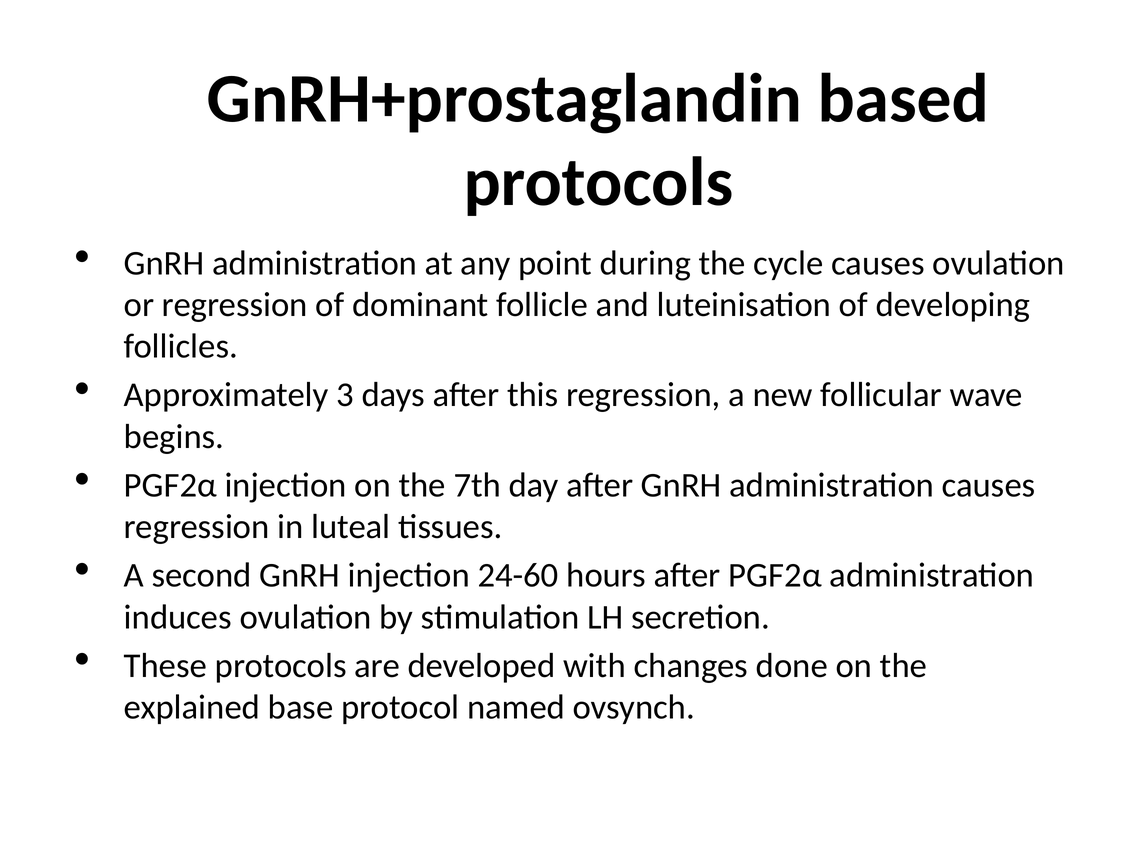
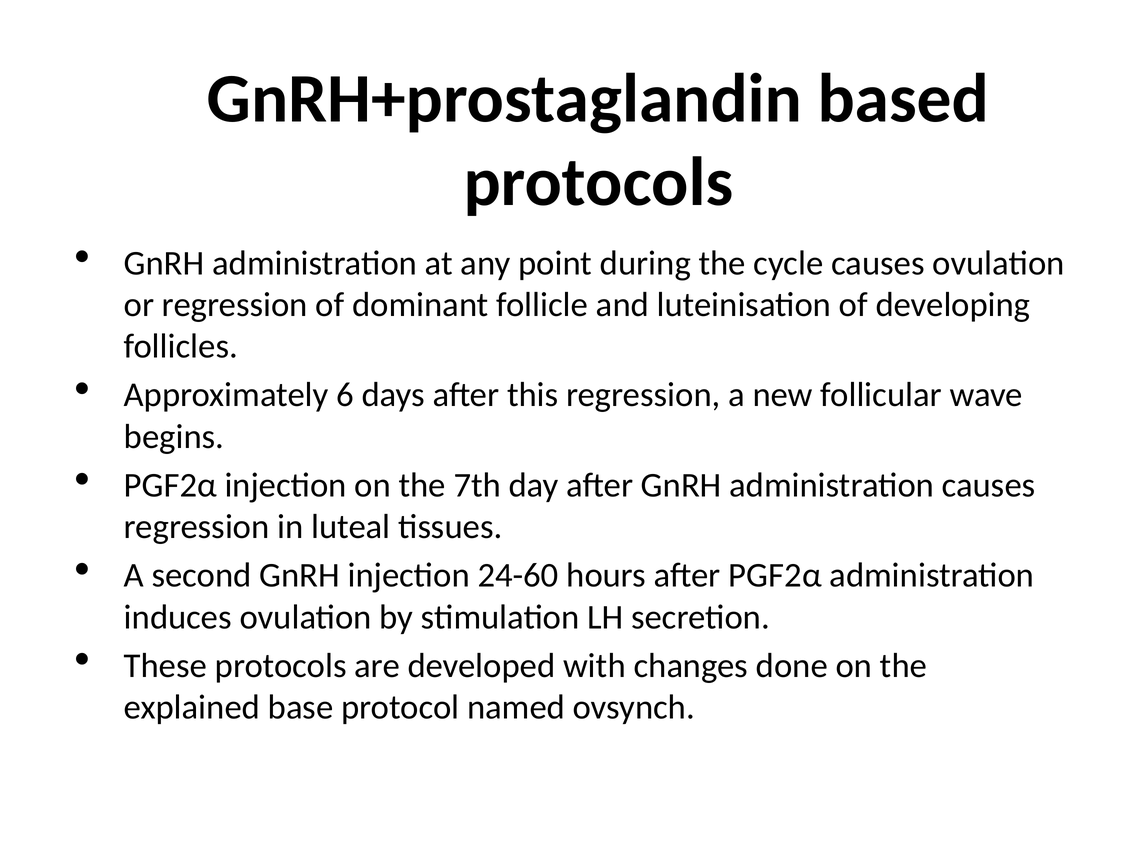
3: 3 -> 6
